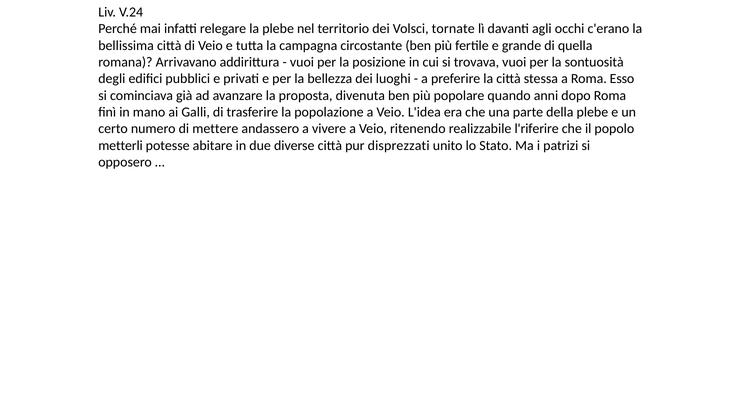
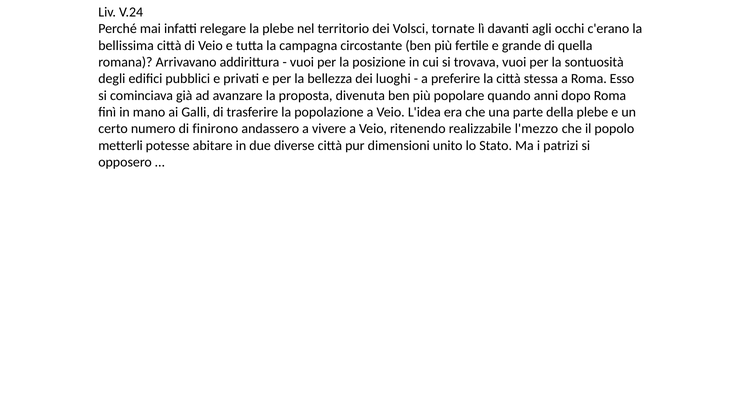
mettere: mettere -> finirono
l'riferire: l'riferire -> l'mezzo
disprezzati: disprezzati -> dimensioni
